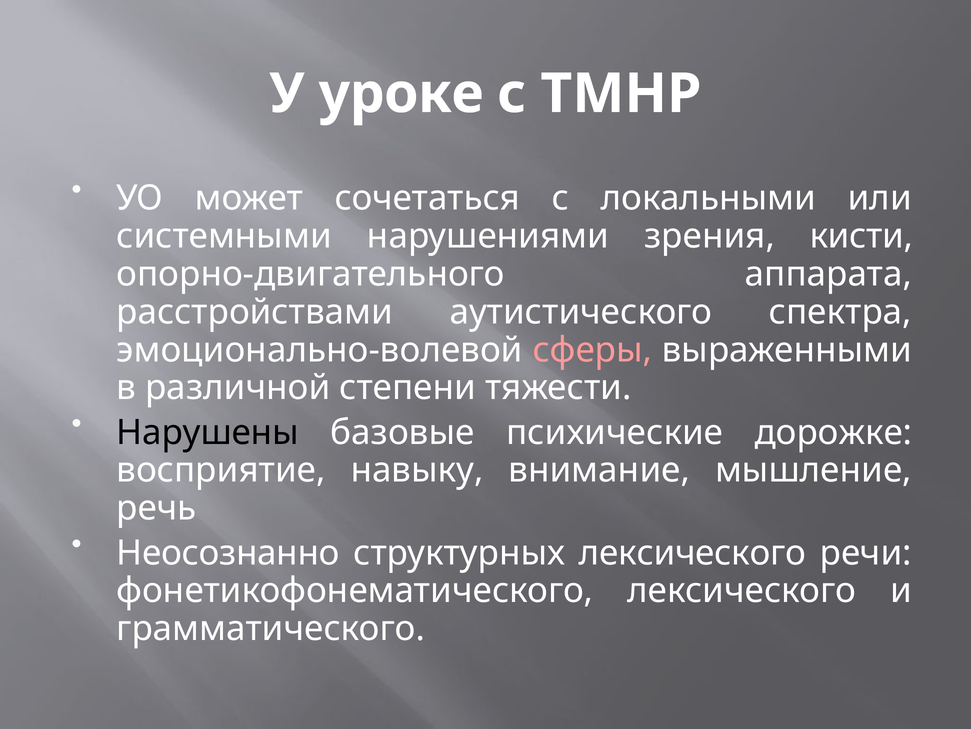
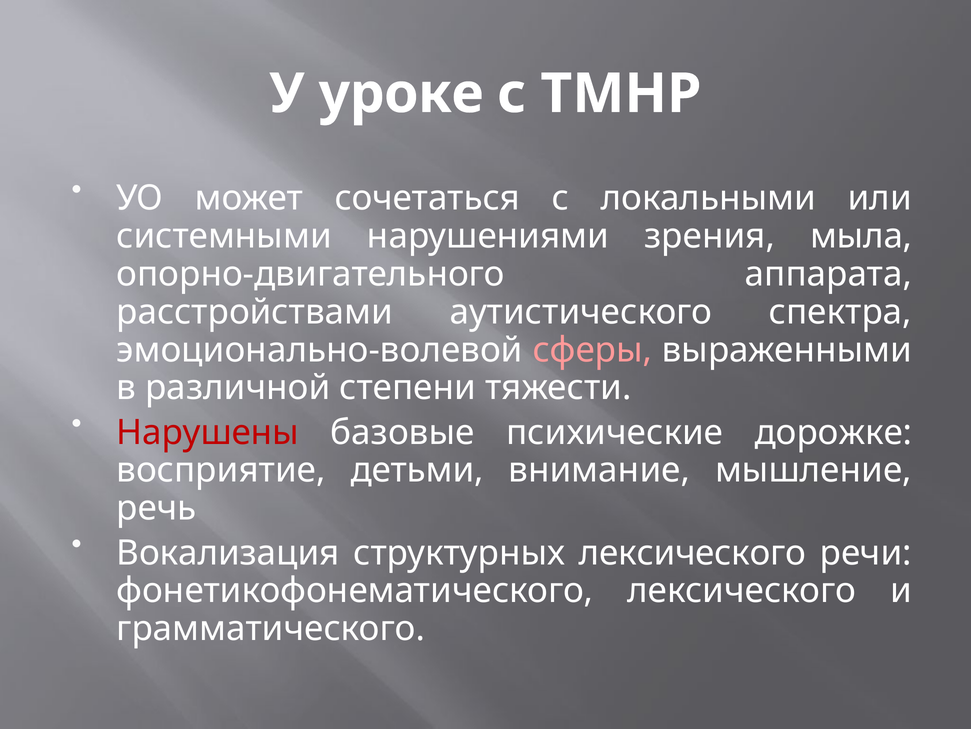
кисти: кисти -> мыла
Нарушены colour: black -> red
навыку: навыку -> детьми
Неосознанно: Неосознанно -> Вокализация
